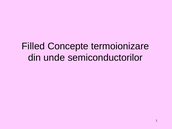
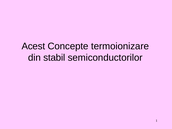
Filled: Filled -> Acest
unde: unde -> stabil
